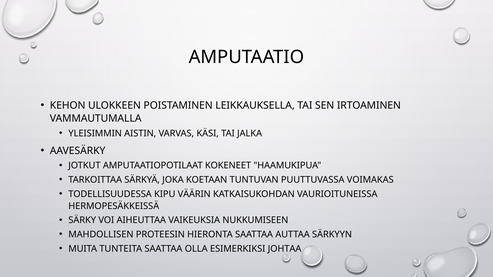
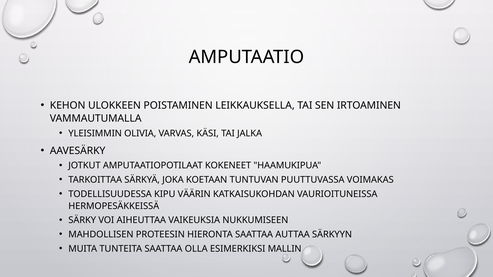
AISTIN: AISTIN -> OLIVIA
JOHTAA: JOHTAA -> MALLIN
